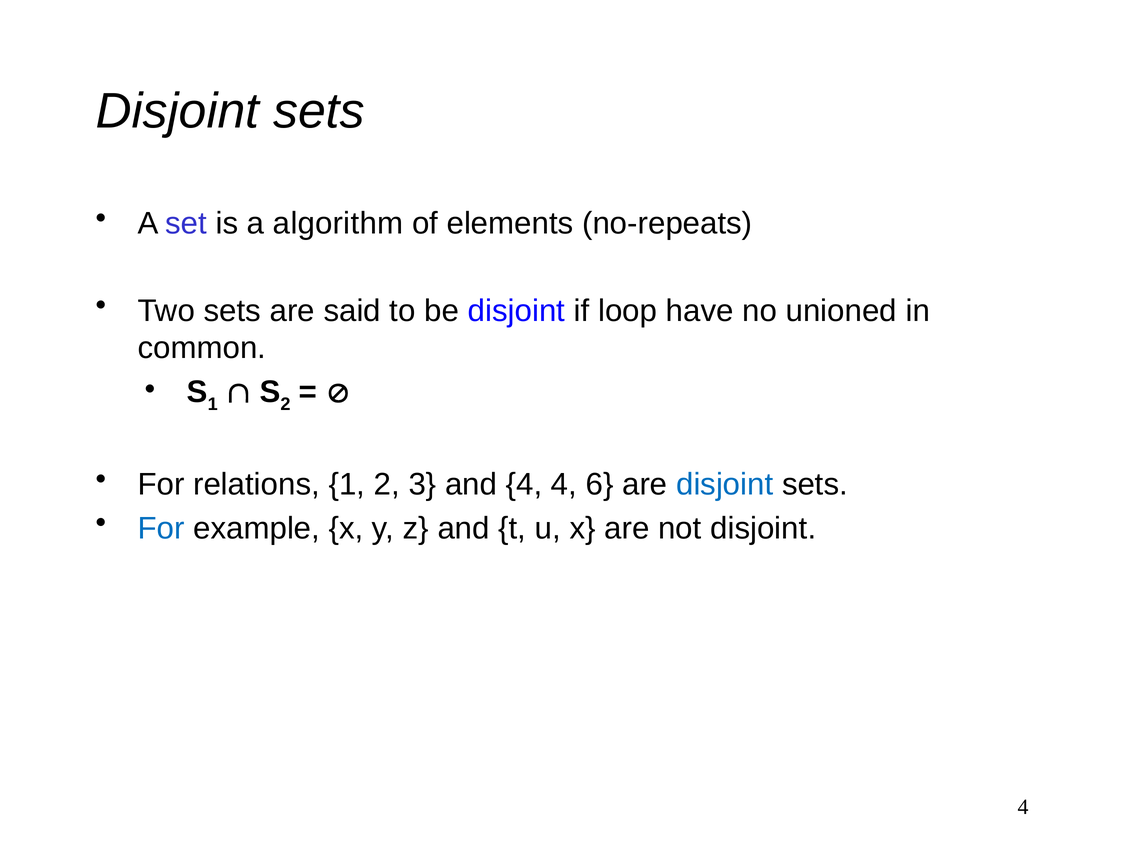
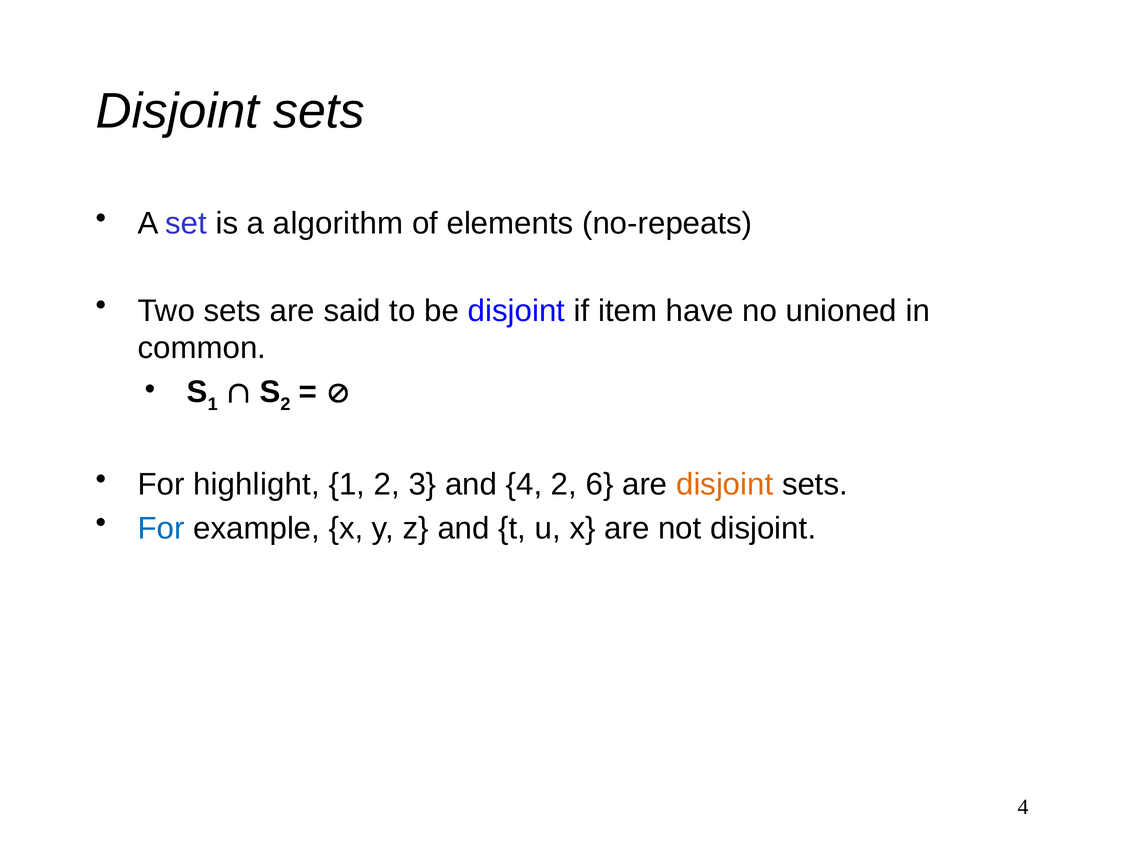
loop: loop -> item
relations: relations -> highlight
4 4: 4 -> 2
disjoint at (725, 484) colour: blue -> orange
